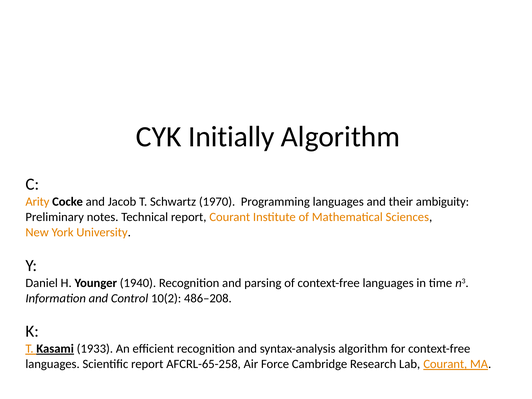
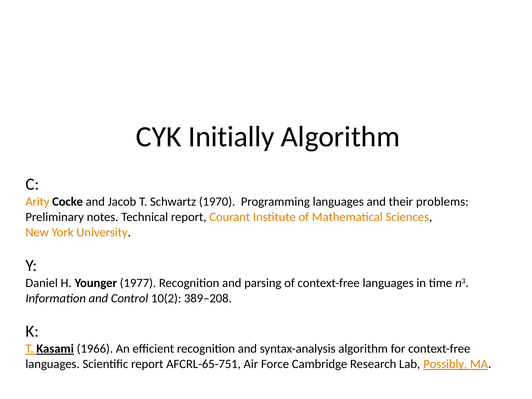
ambiguity: ambiguity -> problems
1940: 1940 -> 1977
486–208: 486–208 -> 389–208
1933: 1933 -> 1966
AFCRL-65-258: AFCRL-65-258 -> AFCRL-65-751
Lab Courant: Courant -> Possibly
